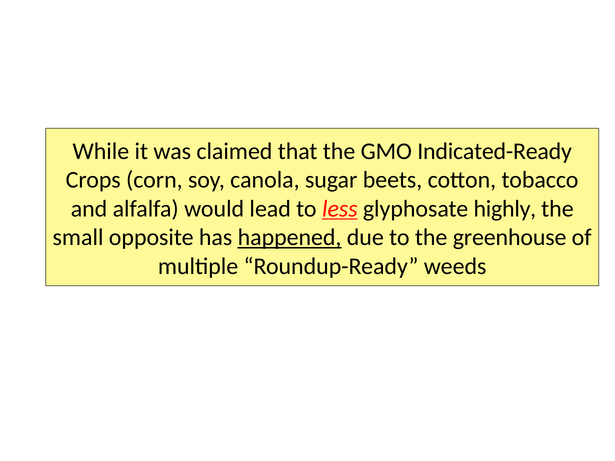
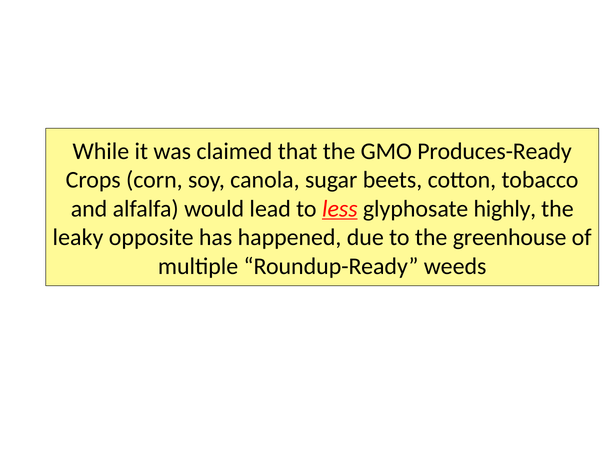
Indicated-Ready: Indicated-Ready -> Produces-Ready
small: small -> leaky
happened underline: present -> none
